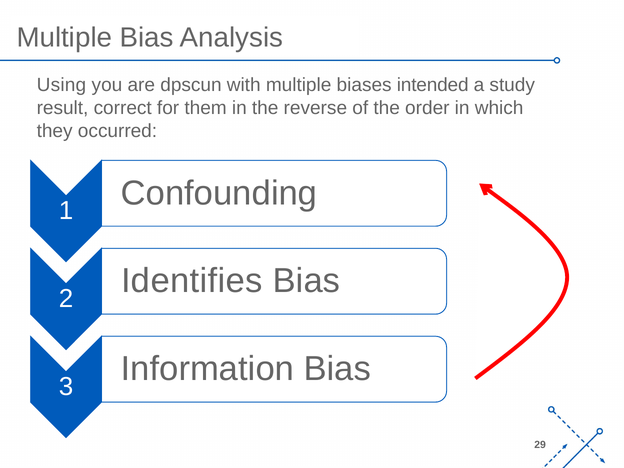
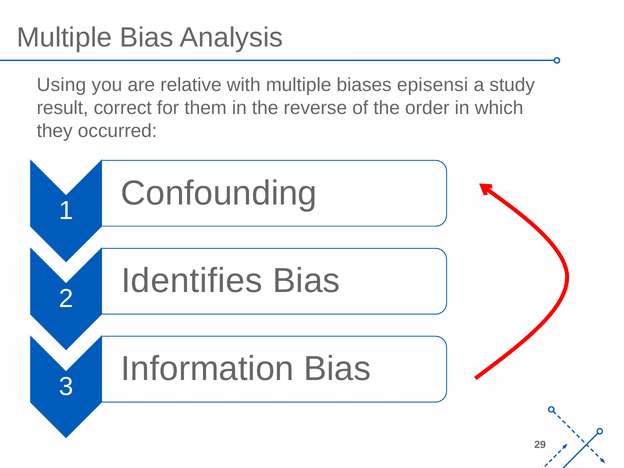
dpscun: dpscun -> relative
intended: intended -> episensi
